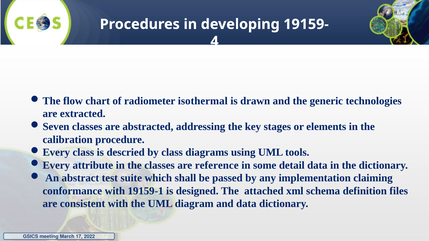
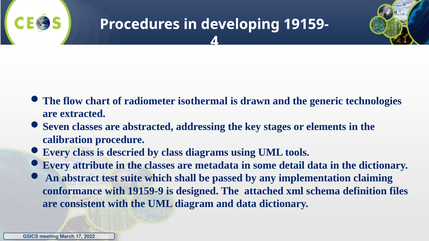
reference: reference -> metadata
19159-1: 19159-1 -> 19159-9
